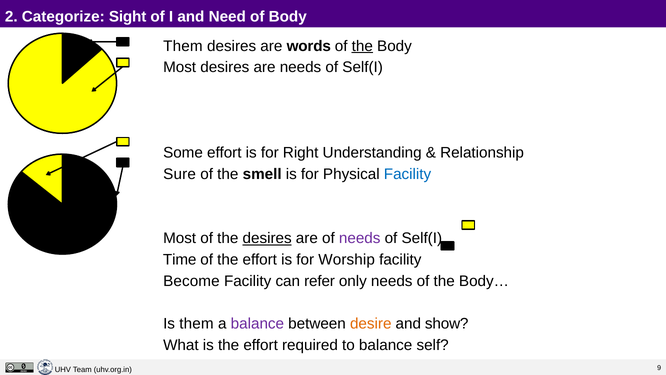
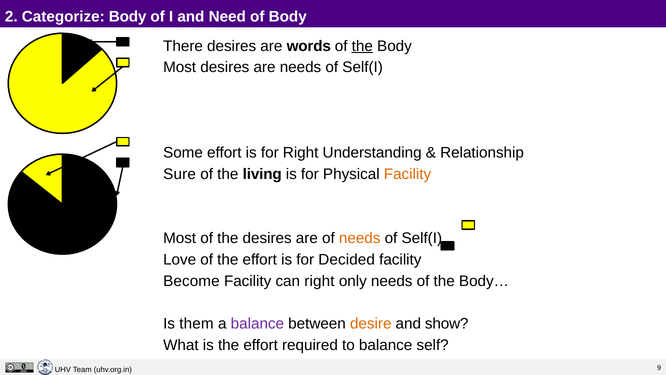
Categorize Sight: Sight -> Body
Them at (183, 46): Them -> There
smell: smell -> living
Facility at (408, 174) colour: blue -> orange
desires at (267, 238) underline: present -> none
needs at (360, 238) colour: purple -> orange
Time: Time -> Love
Worship: Worship -> Decided
can refer: refer -> right
